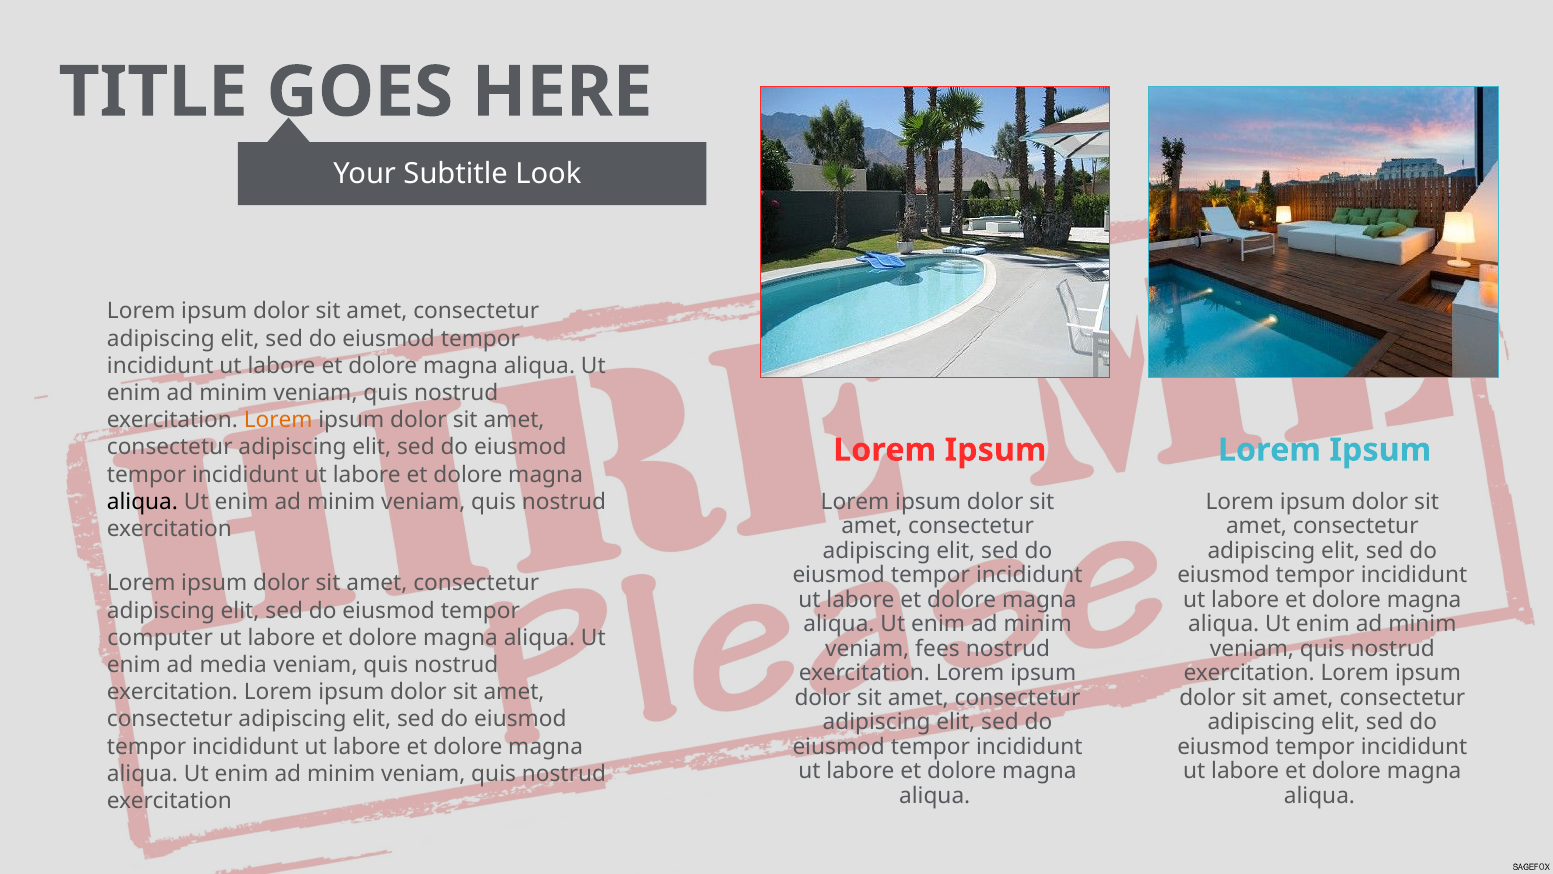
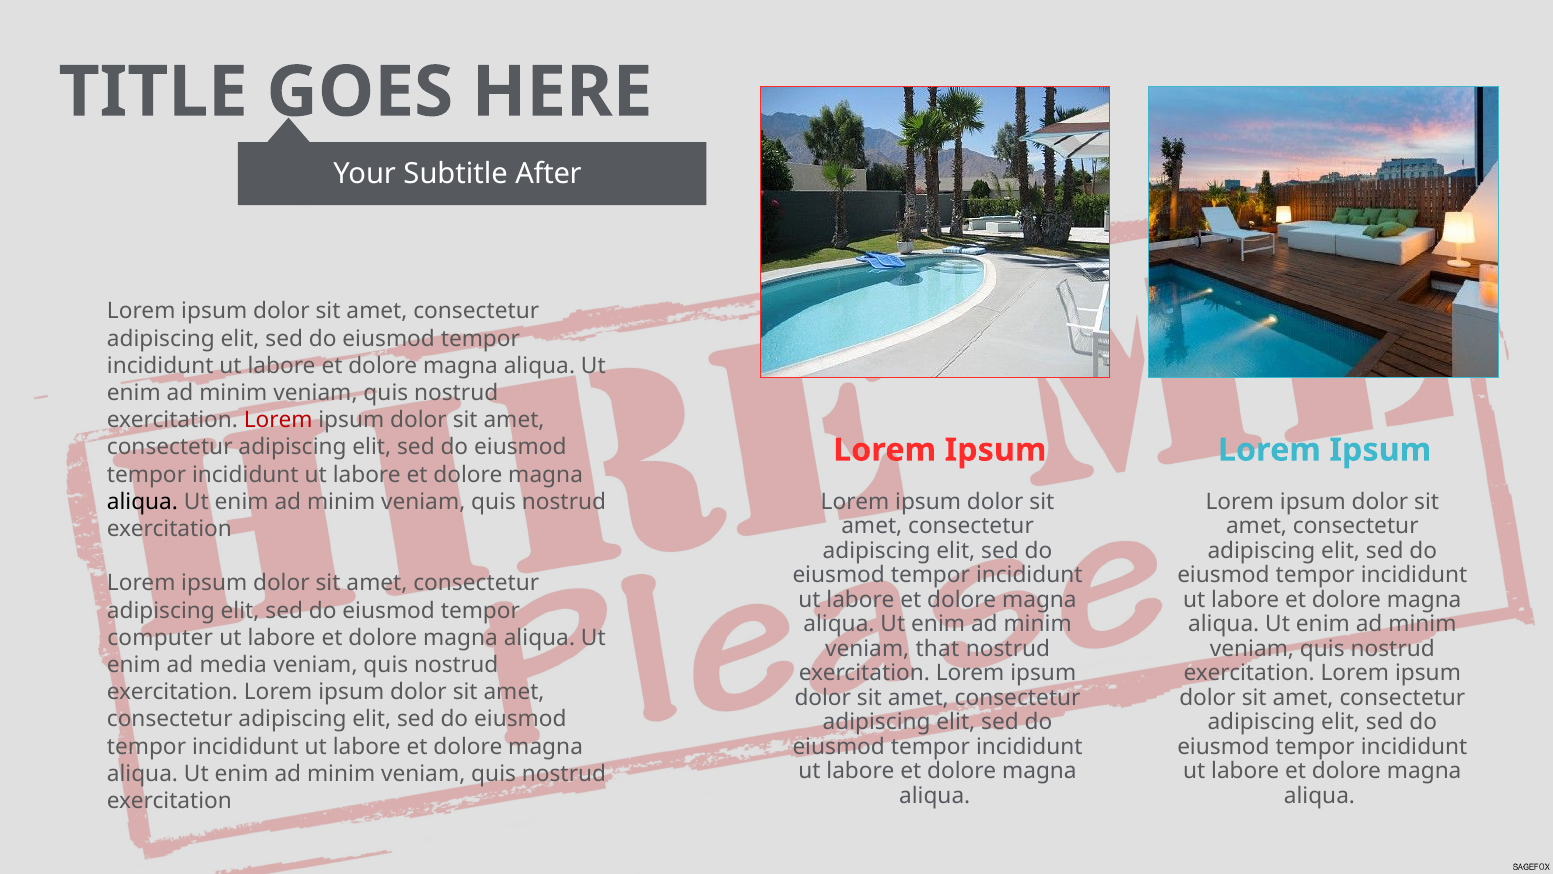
Look: Look -> After
Lorem at (278, 420) colour: orange -> red
fees: fees -> that
